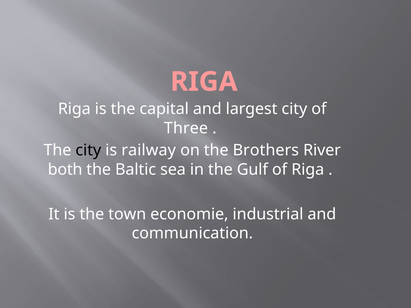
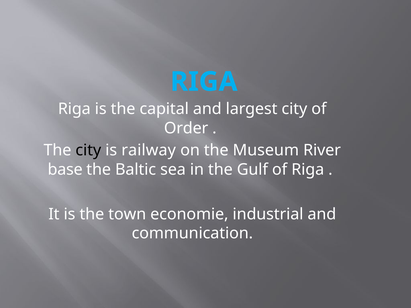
RIGA at (204, 82) colour: pink -> light blue
Three: Three -> Order
Brothers: Brothers -> Museum
both: both -> base
